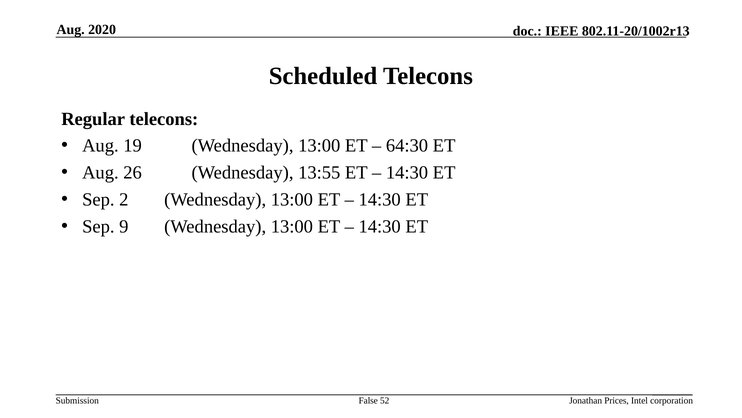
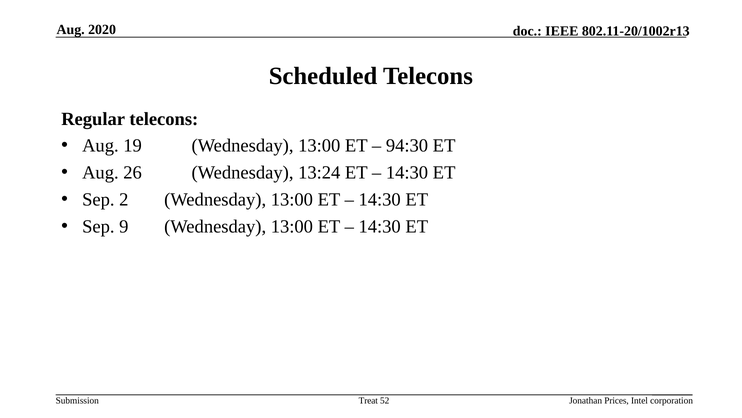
64:30: 64:30 -> 94:30
13:55: 13:55 -> 13:24
False: False -> Treat
